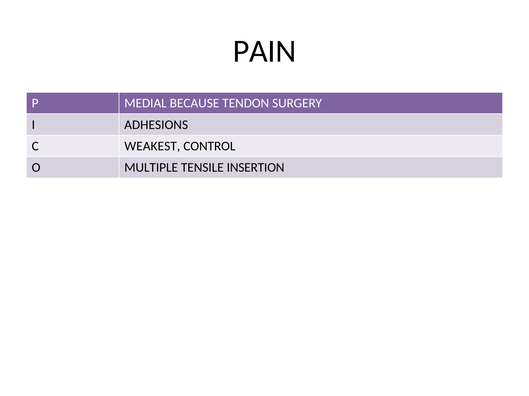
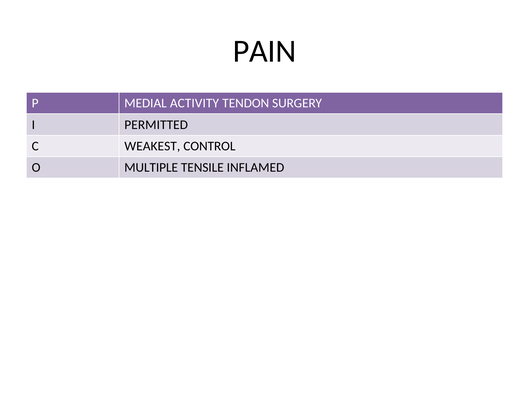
BECAUSE: BECAUSE -> ACTIVITY
ADHESIONS: ADHESIONS -> PERMITTED
INSERTION: INSERTION -> INFLAMED
